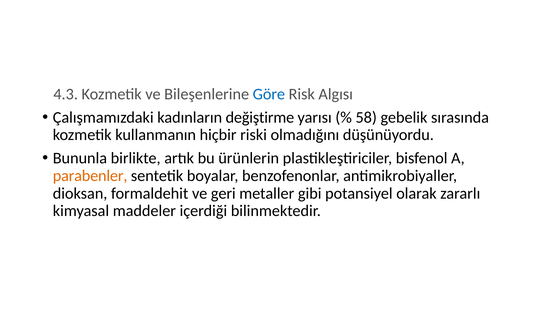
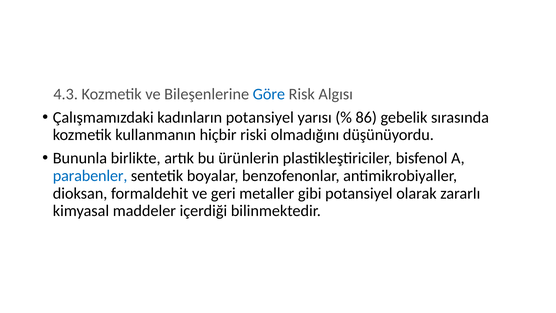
kadınların değiştirme: değiştirme -> potansiyel
58: 58 -> 86
parabenler colour: orange -> blue
